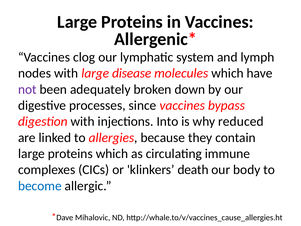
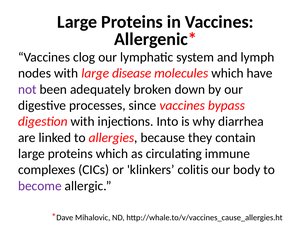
reduced: reduced -> diarrhea
death: death -> colitis
become colour: blue -> purple
